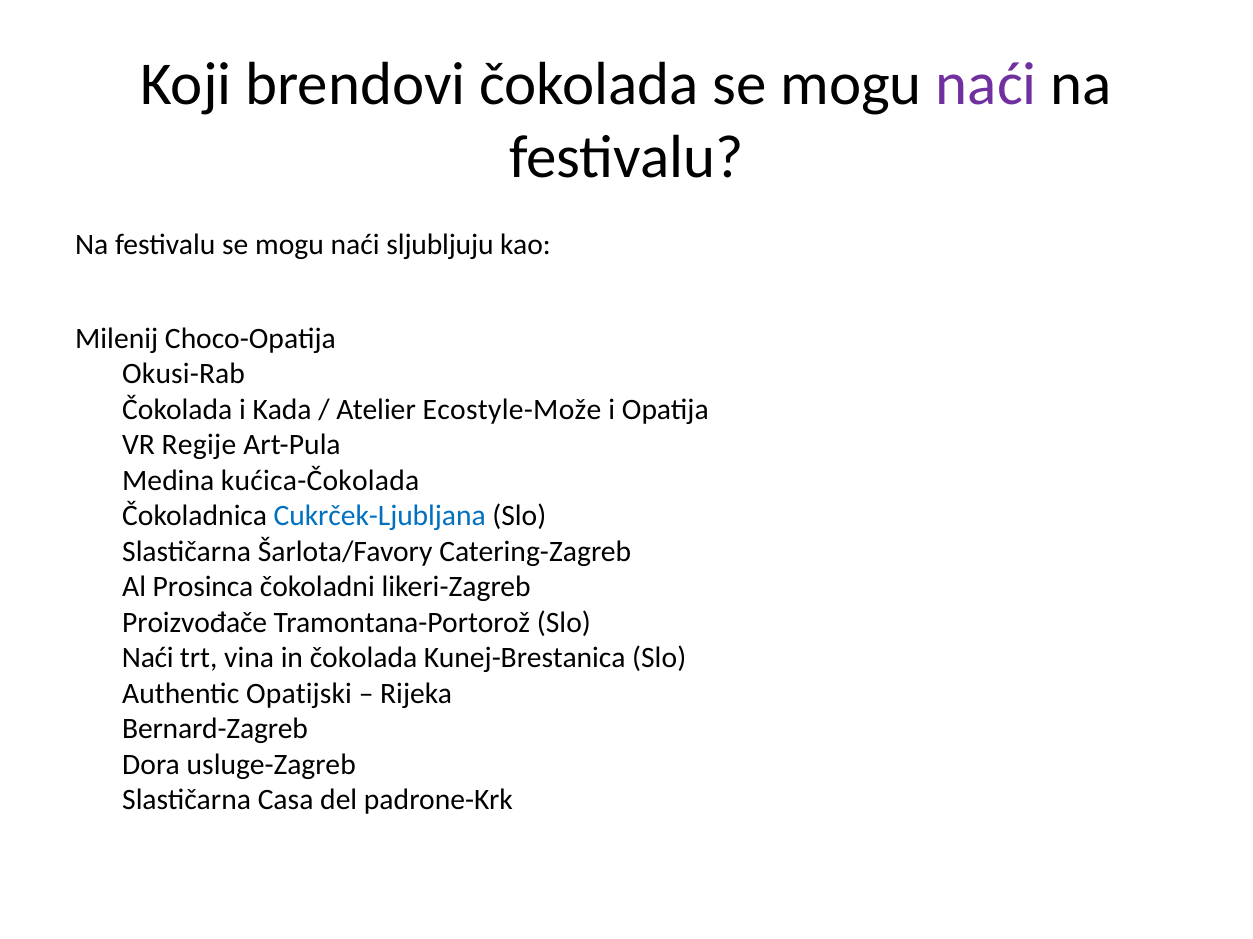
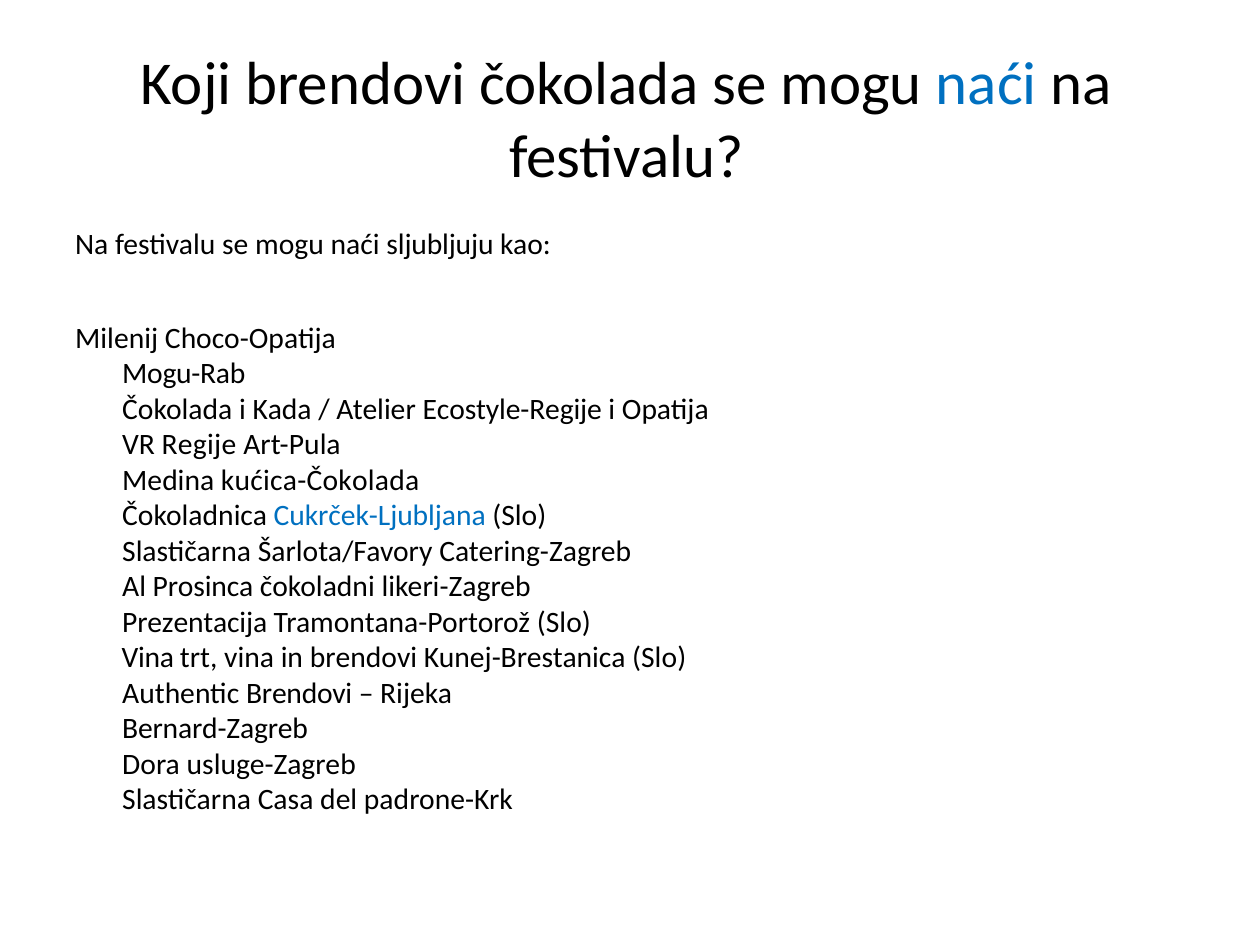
naći at (986, 85) colour: purple -> blue
Okusi-Rab: Okusi-Rab -> Mogu-Rab
Ecostyle-Može: Ecostyle-Može -> Ecostyle-Regije
Proizvođače: Proizvođače -> Prezentacija
Naći at (148, 658): Naći -> Vina
in čokolada: čokolada -> brendovi
Authentic Opatijski: Opatijski -> Brendovi
